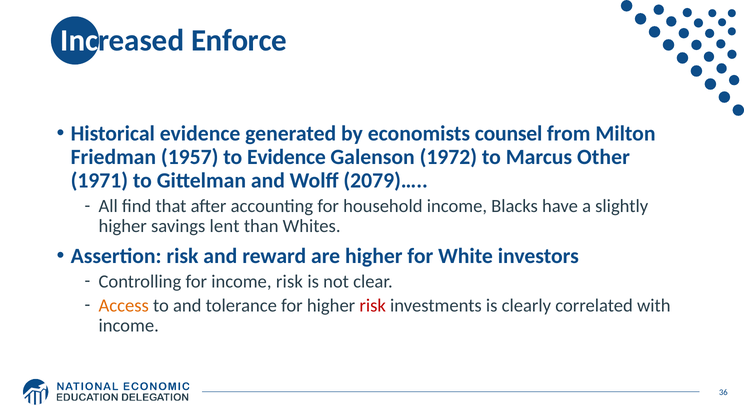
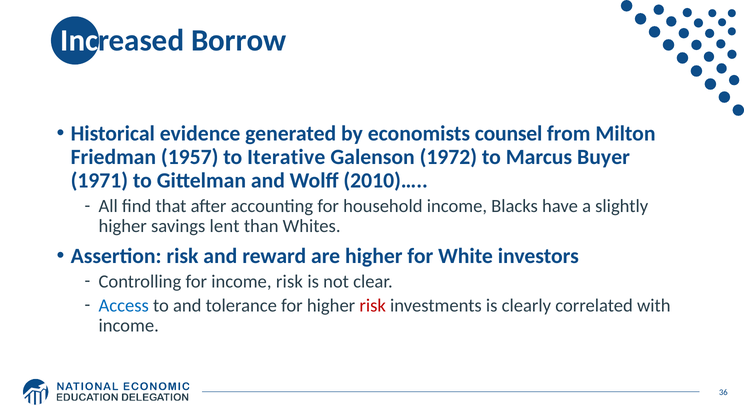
Enforce: Enforce -> Borrow
to Evidence: Evidence -> Iterative
Other: Other -> Buyer
2079)…: 2079)… -> 2010)…
Access colour: orange -> blue
